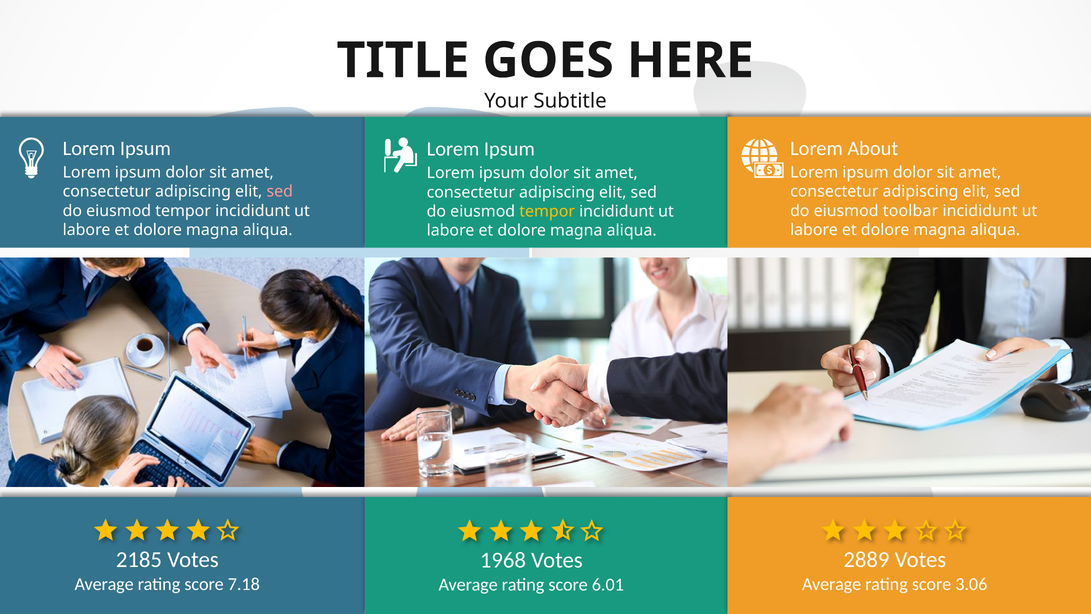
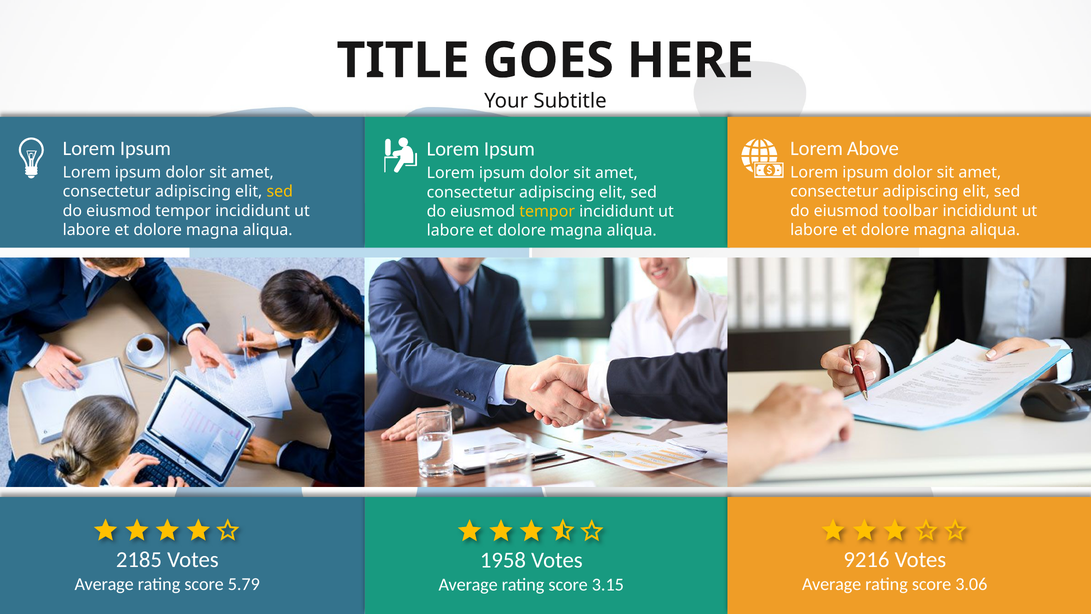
About: About -> Above
sed at (280, 192) colour: pink -> yellow
2889: 2889 -> 9216
1968: 1968 -> 1958
7.18: 7.18 -> 5.79
6.01: 6.01 -> 3.15
